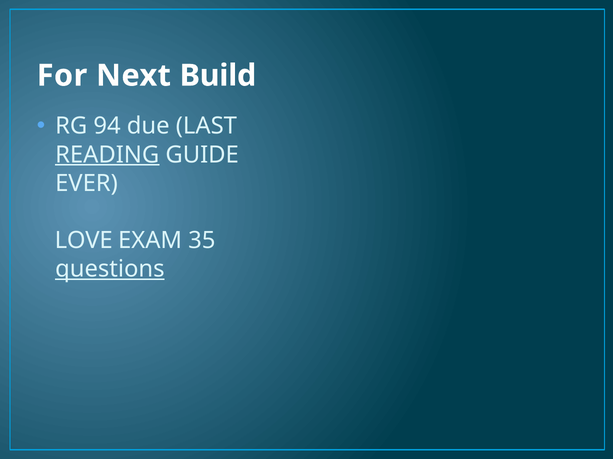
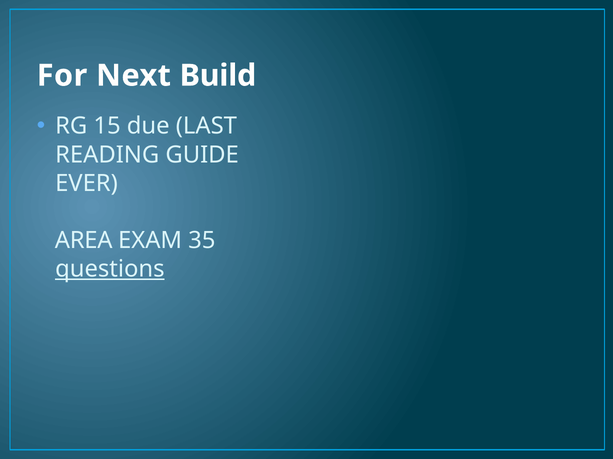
94: 94 -> 15
READING underline: present -> none
LOVE: LOVE -> AREA
